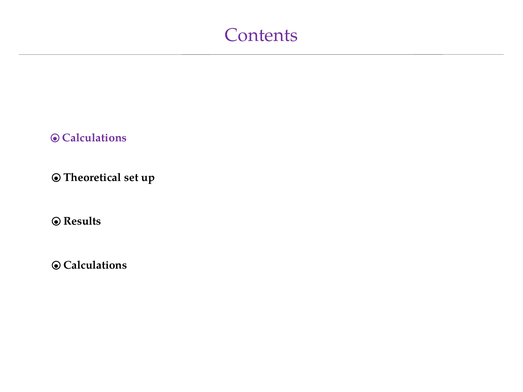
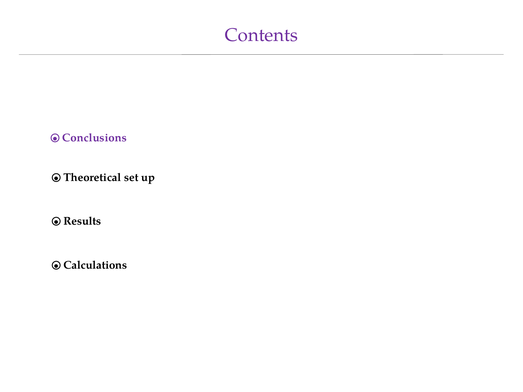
Calculations at (95, 138): Calculations -> Conclusions
